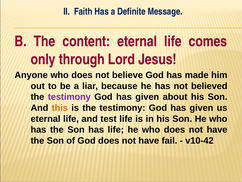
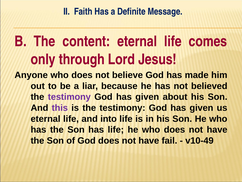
this colour: orange -> purple
test: test -> into
v10-42: v10-42 -> v10-49
